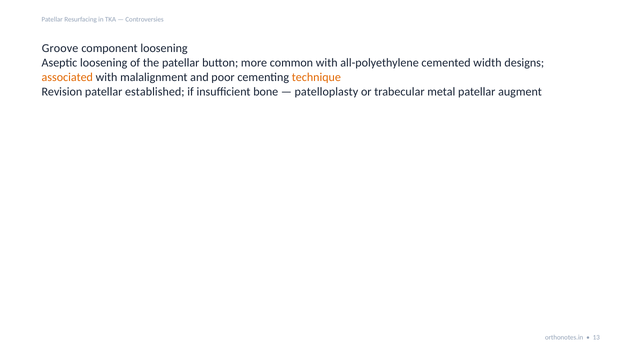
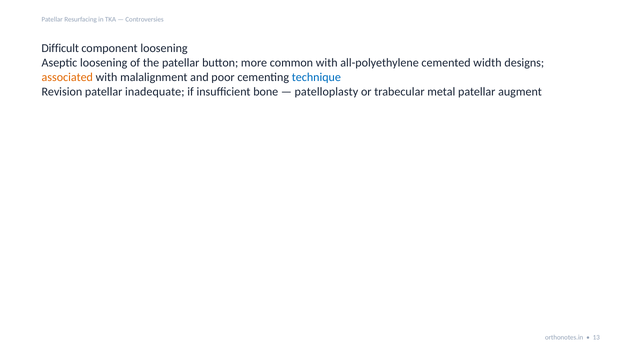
Groove: Groove -> Difficult
technique colour: orange -> blue
established: established -> inadequate
